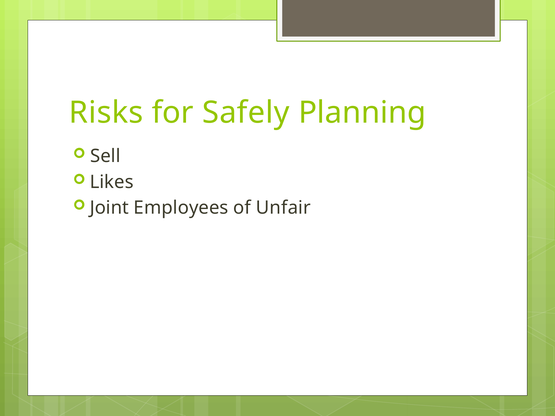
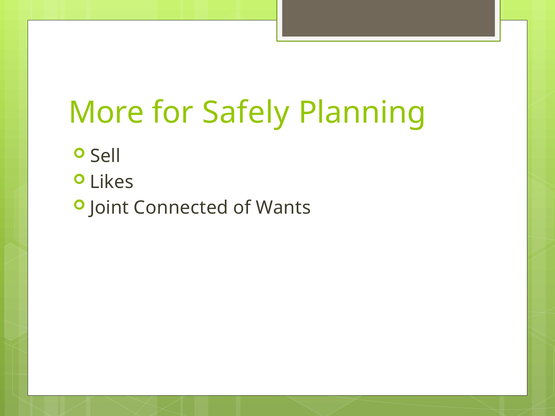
Risks: Risks -> More
Employees: Employees -> Connected
Unfair: Unfair -> Wants
